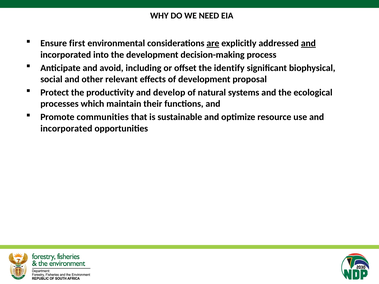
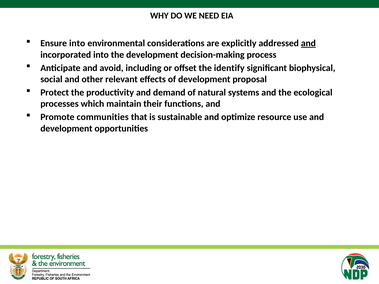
Ensure first: first -> into
are underline: present -> none
develop: develop -> demand
incorporated at (66, 129): incorporated -> development
